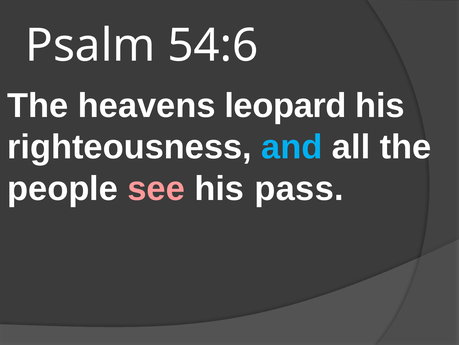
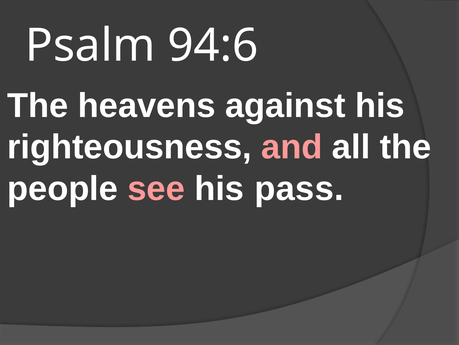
54:6: 54:6 -> 94:6
leopard: leopard -> against
and colour: light blue -> pink
